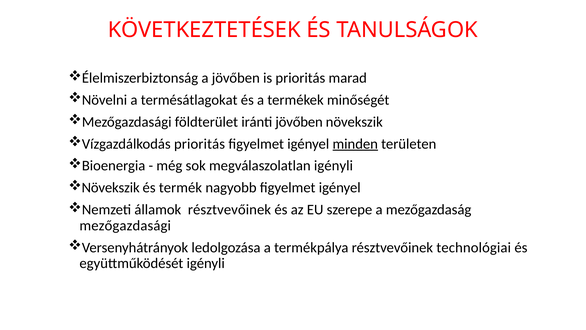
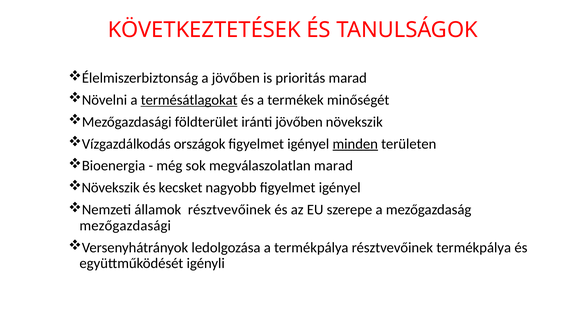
termésátlagokat underline: none -> present
Vízgazdálkodás prioritás: prioritás -> országok
megválaszolatlan igényli: igényli -> marad
termék: termék -> kecsket
résztvevőinek technológiai: technológiai -> termékpálya
